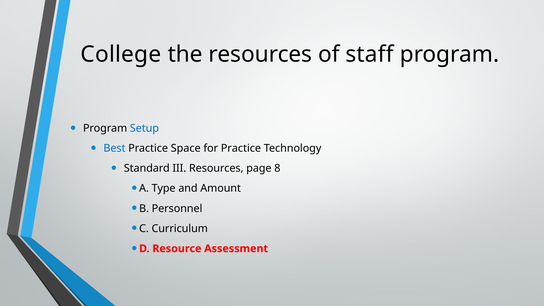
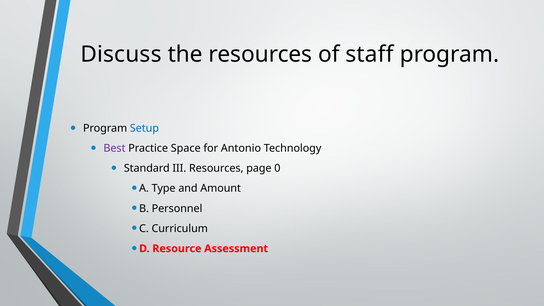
College: College -> Discuss
Best colour: blue -> purple
for Practice: Practice -> Antonio
8: 8 -> 0
